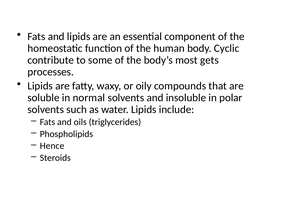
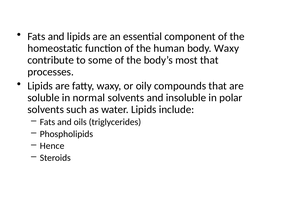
body Cyclic: Cyclic -> Waxy
most gets: gets -> that
